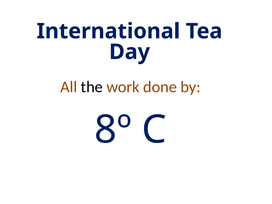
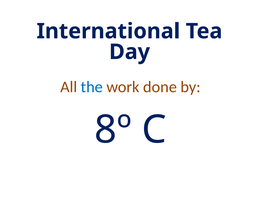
the colour: black -> blue
